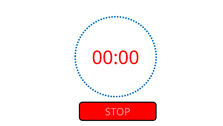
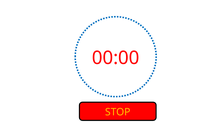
STOP colour: pink -> yellow
